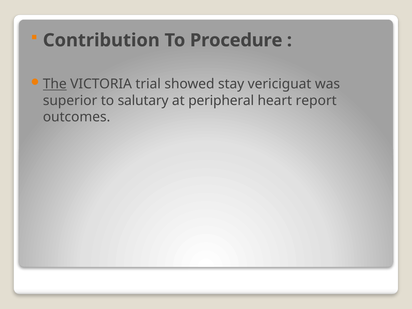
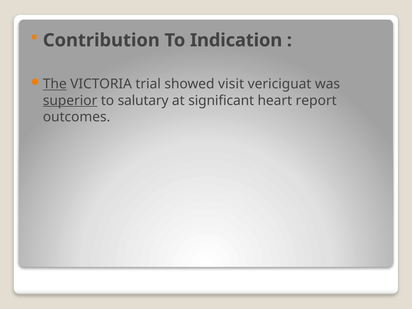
Procedure: Procedure -> Indication
stay: stay -> visit
superior underline: none -> present
peripheral: peripheral -> significant
